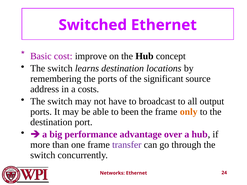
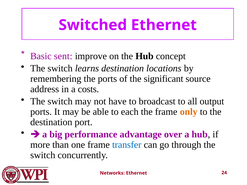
cost: cost -> sent
been: been -> each
transfer colour: purple -> blue
